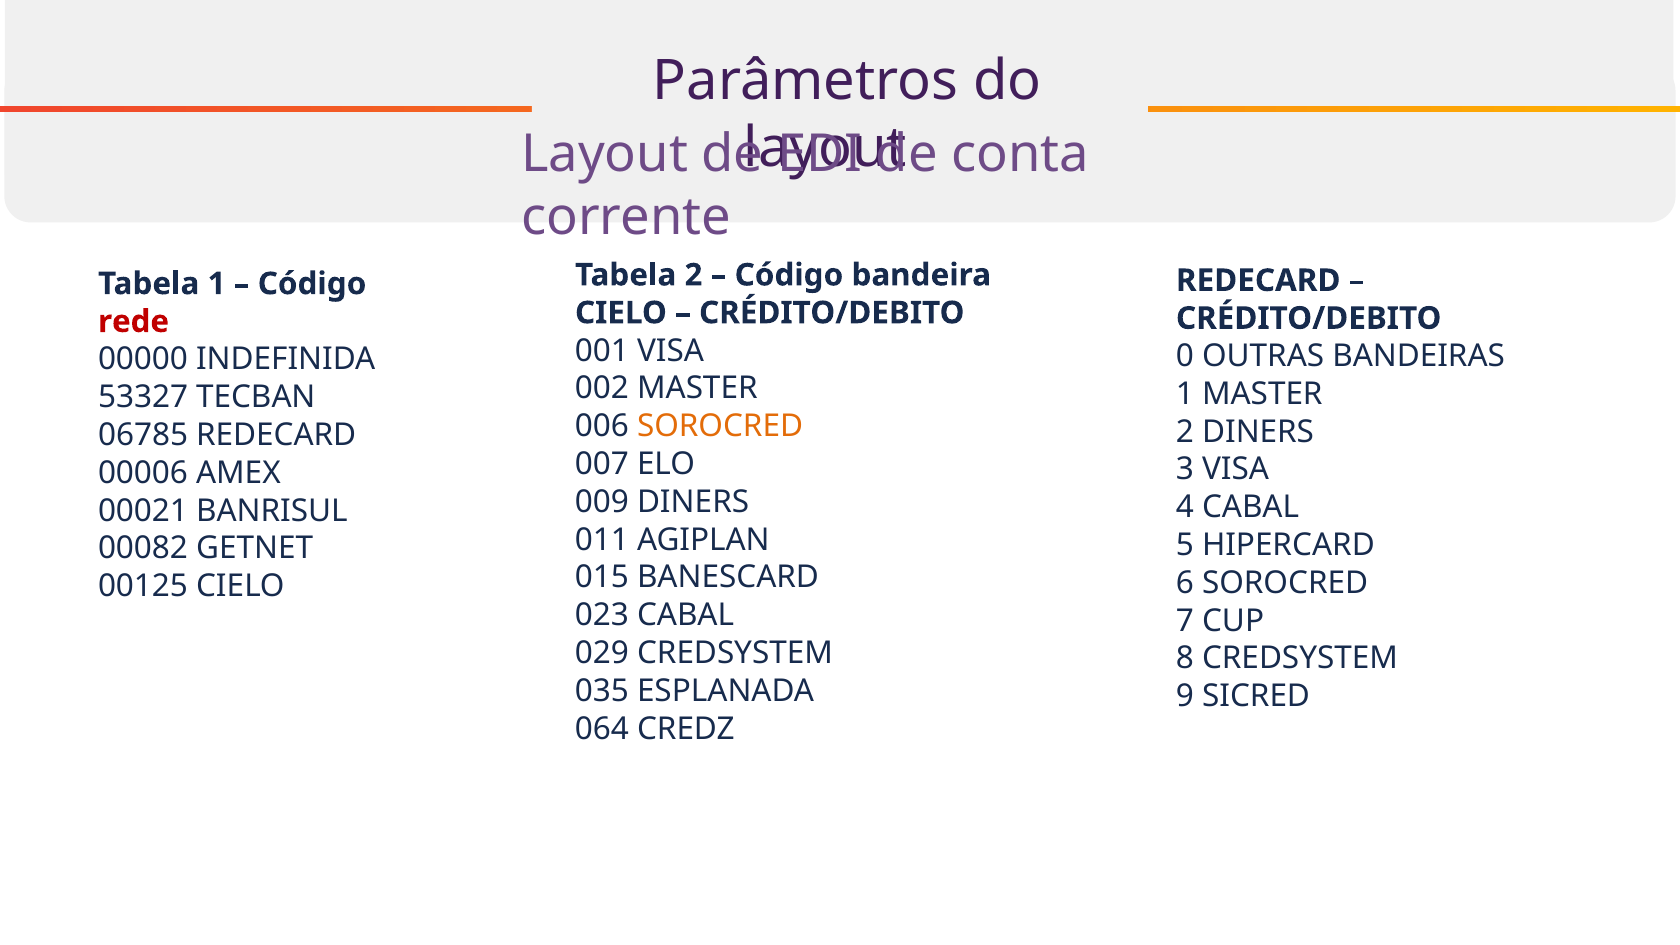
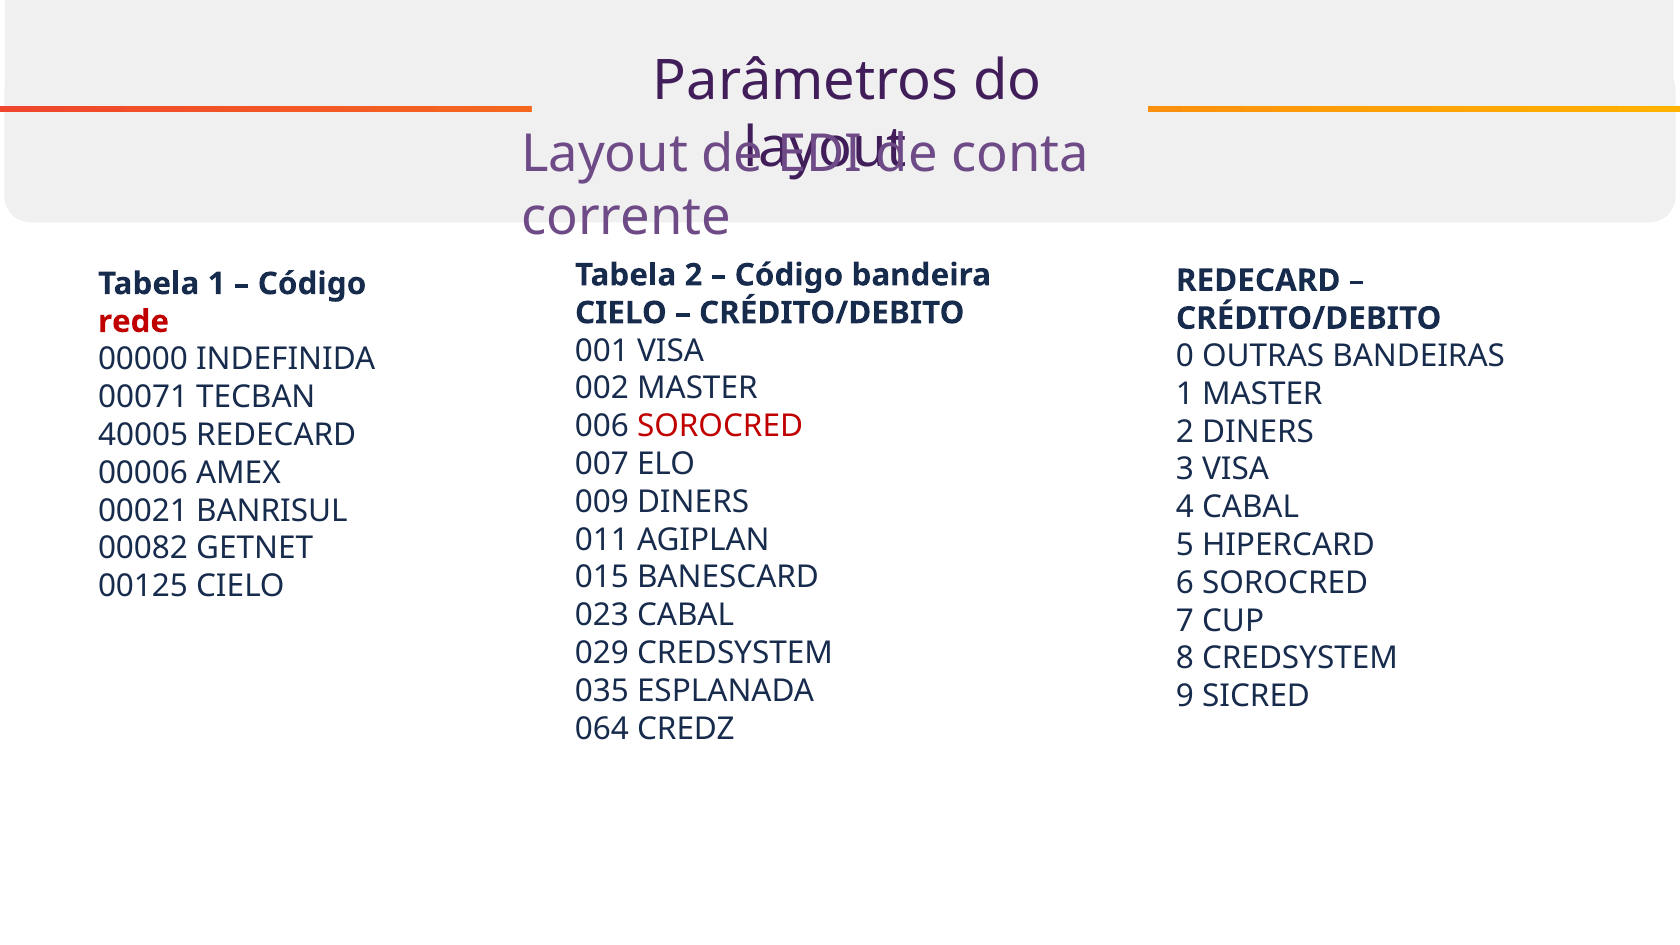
53327: 53327 -> 00071
SOROCRED at (720, 426) colour: orange -> red
06785: 06785 -> 40005
